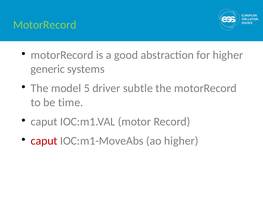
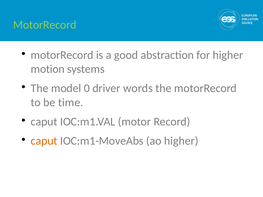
generic: generic -> motion
5: 5 -> 0
subtle: subtle -> words
caput at (44, 141) colour: red -> orange
